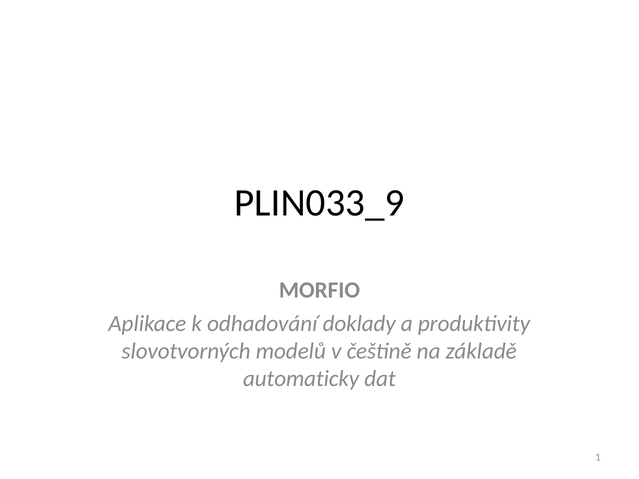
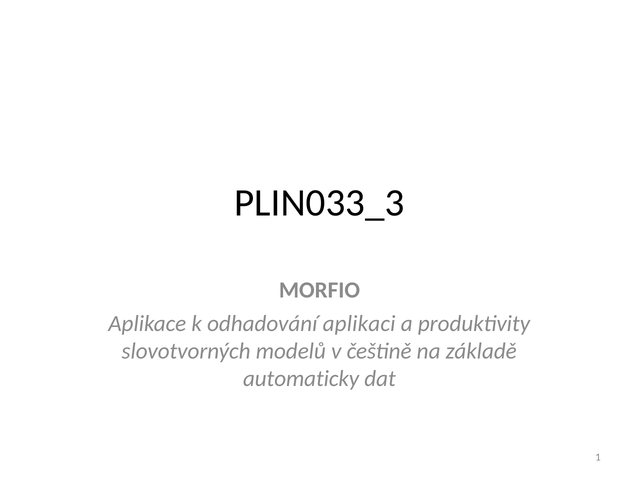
PLIN033_9: PLIN033_9 -> PLIN033_3
doklady: doklady -> aplikaci
